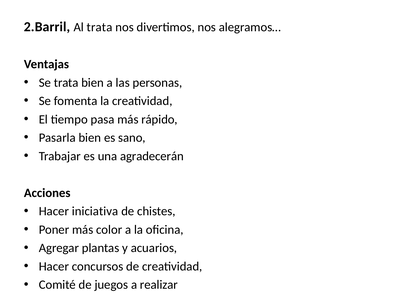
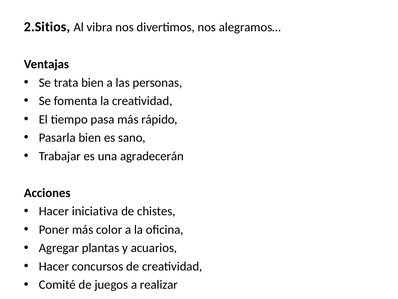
2.Barril: 2.Barril -> 2.Sitios
Al trata: trata -> vibra
